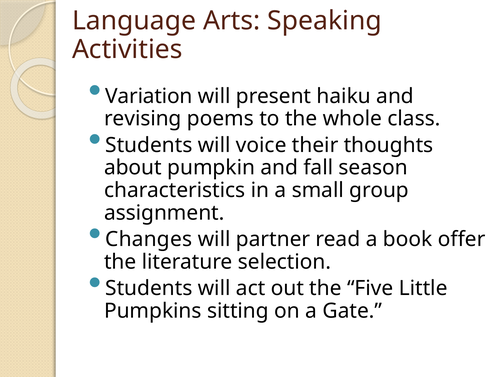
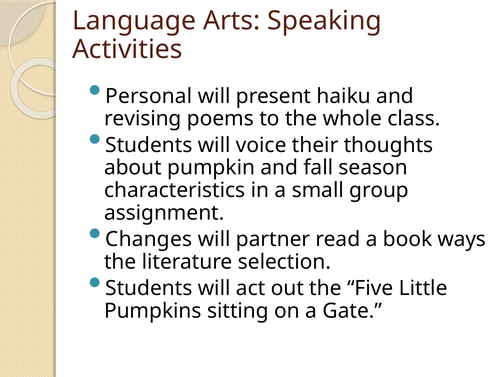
Variation: Variation -> Personal
offer: offer -> ways
